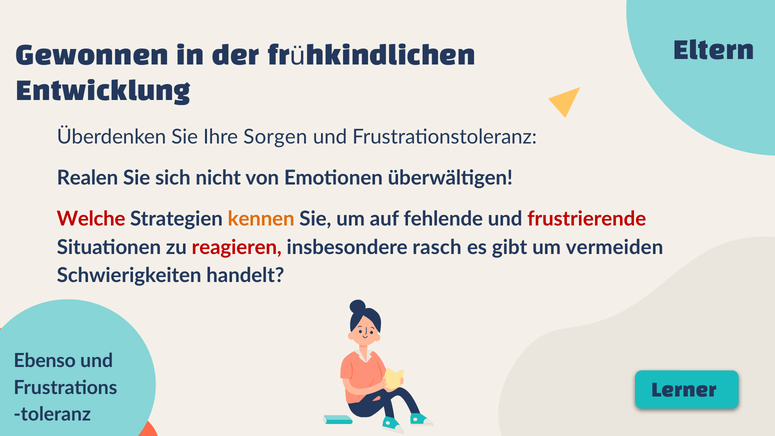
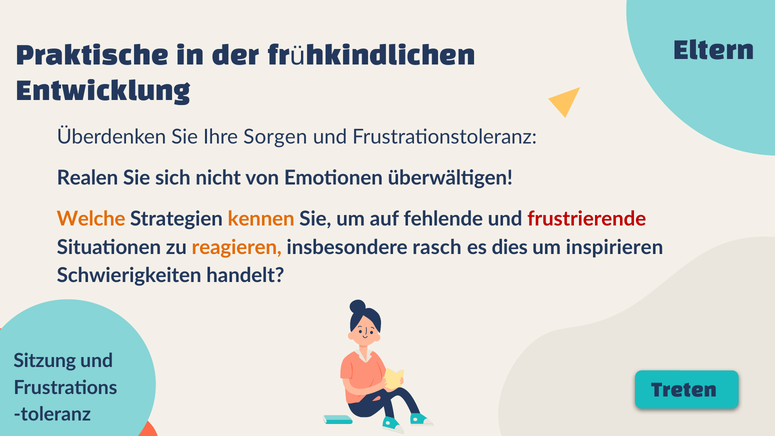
Gewonnen: Gewonnen -> Praktische
Welche colour: red -> orange
reagieren colour: red -> orange
gibt: gibt -> dies
vermeiden: vermeiden -> inspirieren
Ebenso: Ebenso -> Sitzung
Lerner: Lerner -> Treten
